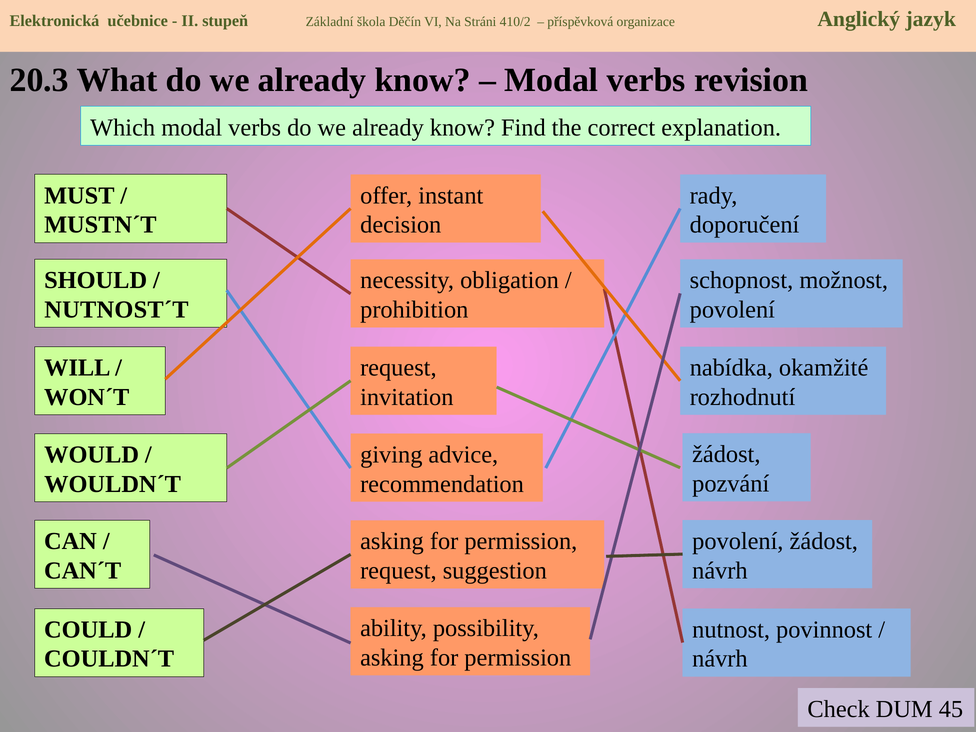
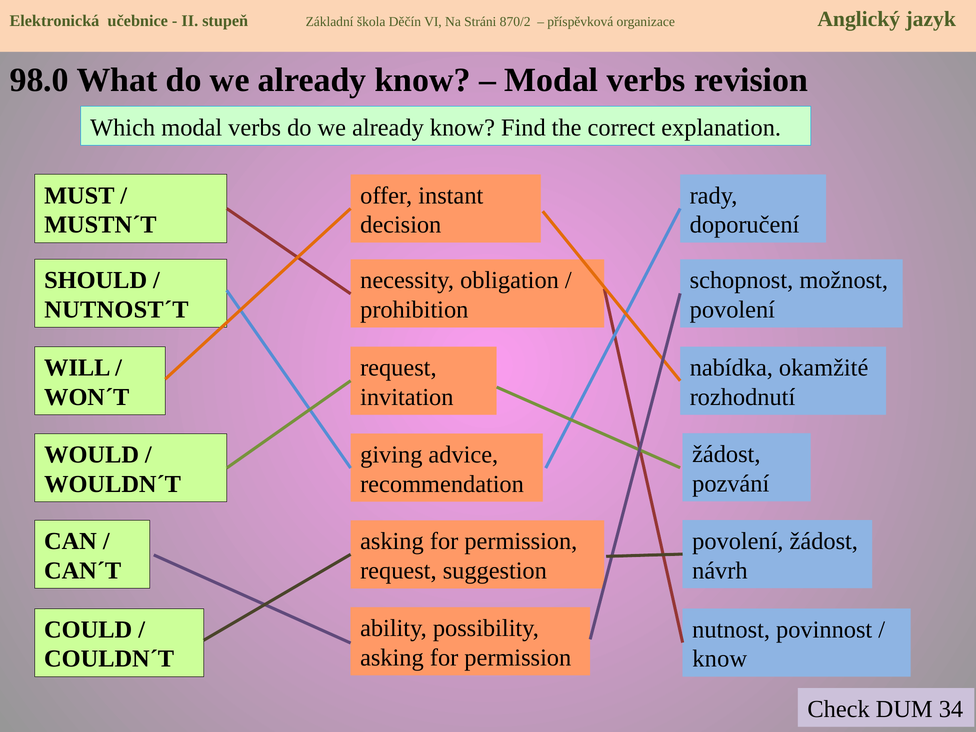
410/2: 410/2 -> 870/2
20.3: 20.3 -> 98.0
návrh at (720, 659): návrh -> know
45: 45 -> 34
